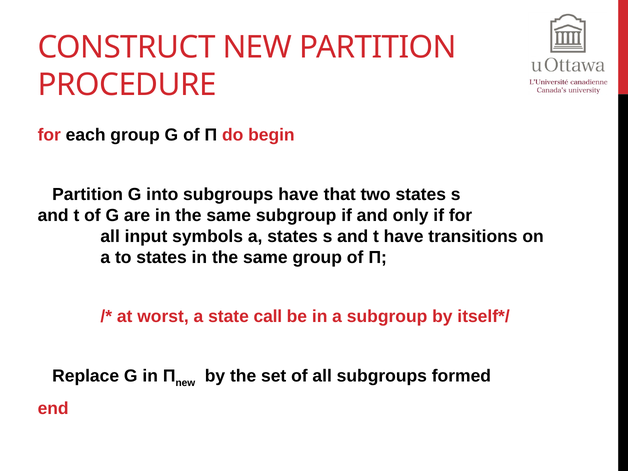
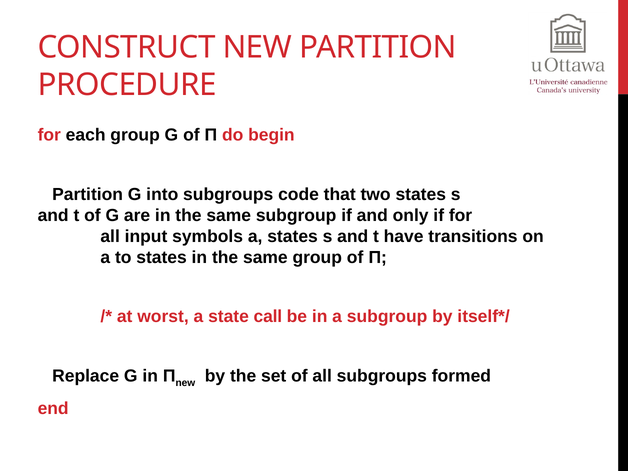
subgroups have: have -> code
